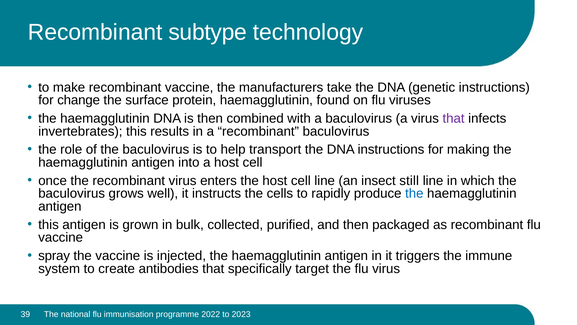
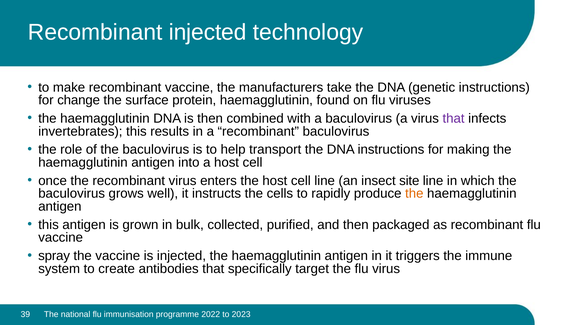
Recombinant subtype: subtype -> injected
still: still -> site
the at (414, 193) colour: blue -> orange
